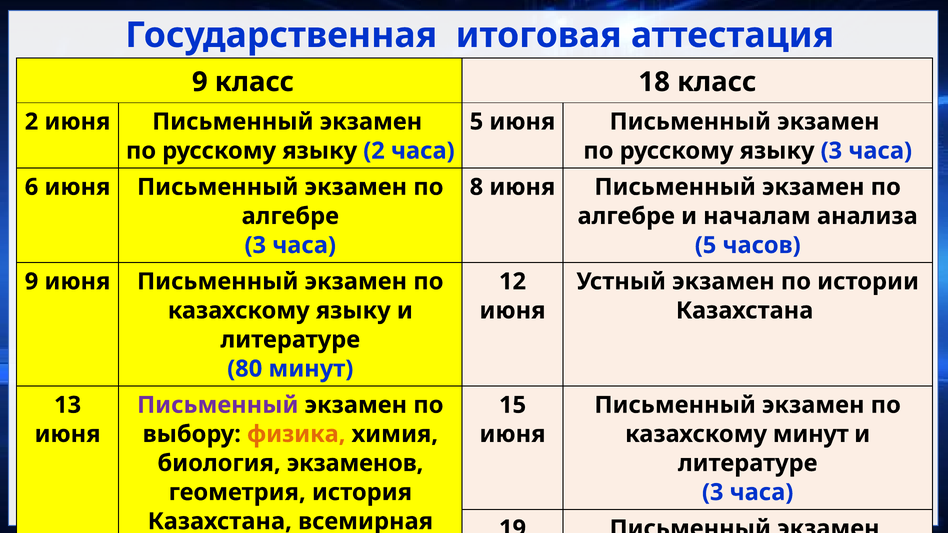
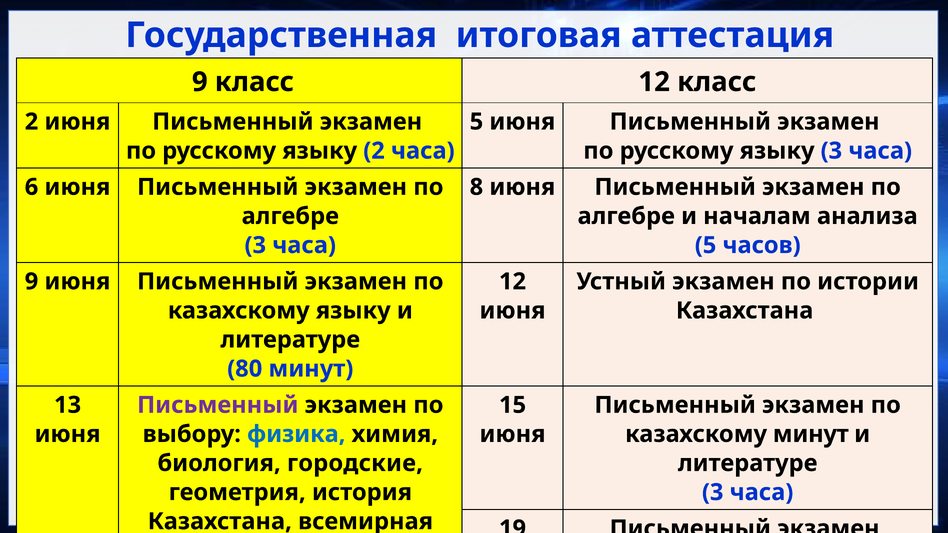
класс 18: 18 -> 12
физика colour: orange -> blue
экзаменов: экзаменов -> городские
